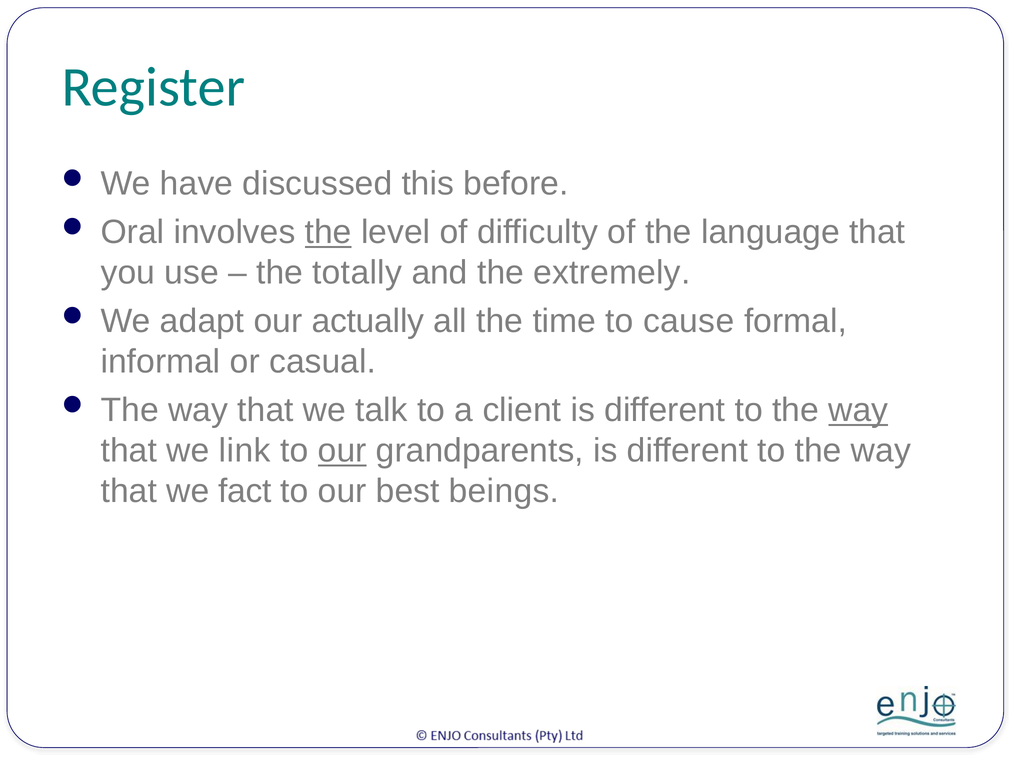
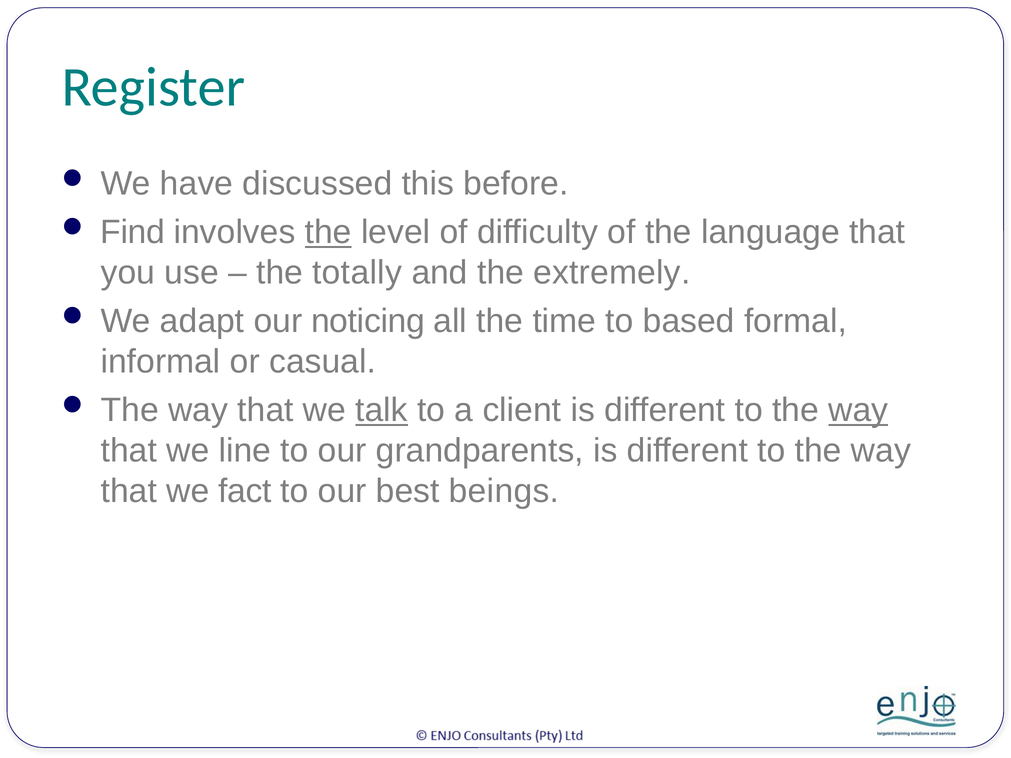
Oral: Oral -> Find
actually: actually -> noticing
cause: cause -> based
talk underline: none -> present
link: link -> line
our at (342, 451) underline: present -> none
